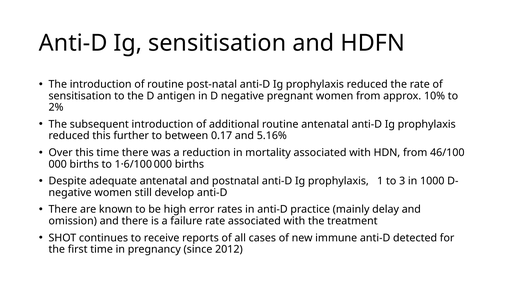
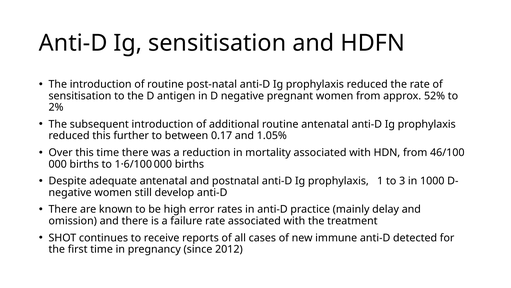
10%: 10% -> 52%
5.16%: 5.16% -> 1.05%
